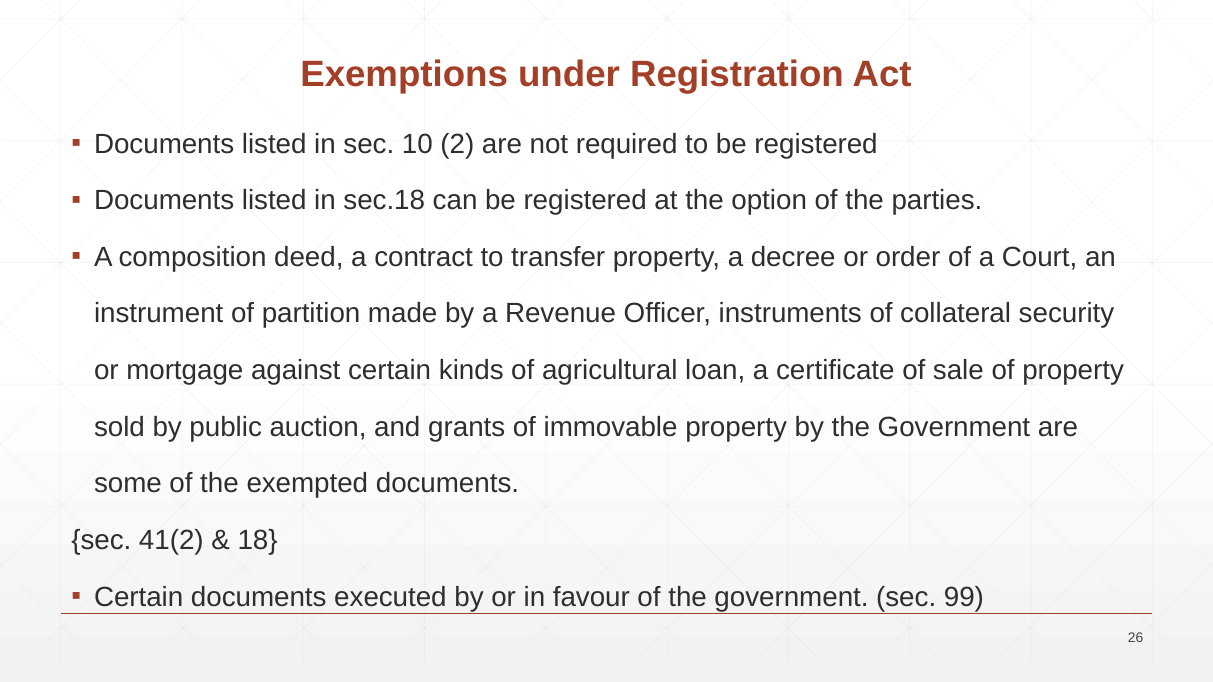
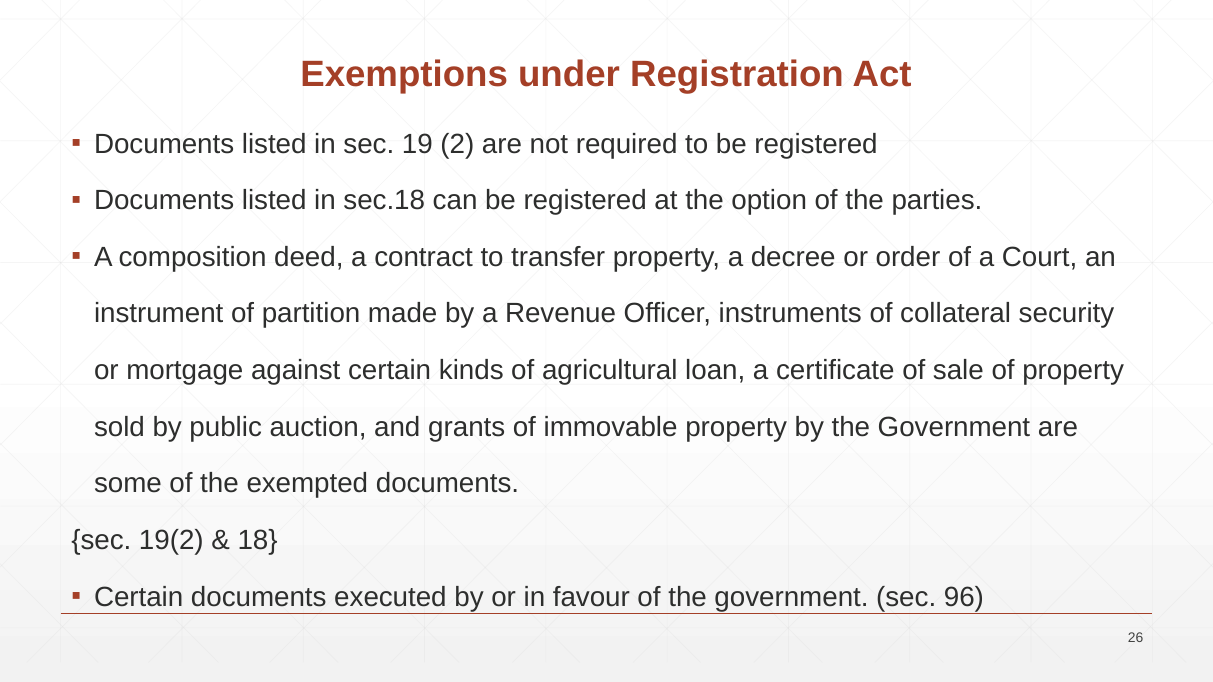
10: 10 -> 19
41(2: 41(2 -> 19(2
99: 99 -> 96
